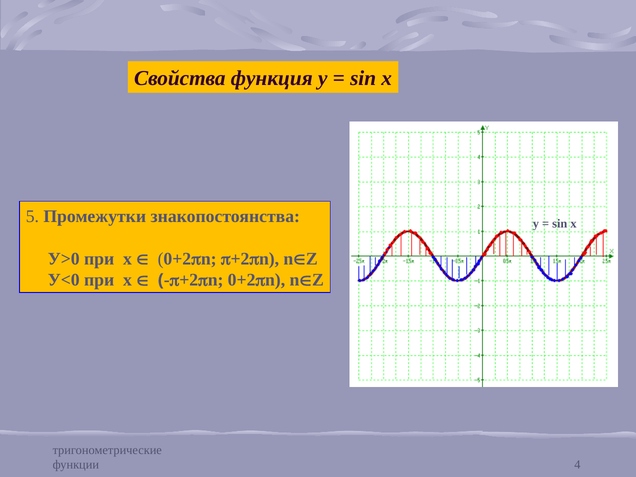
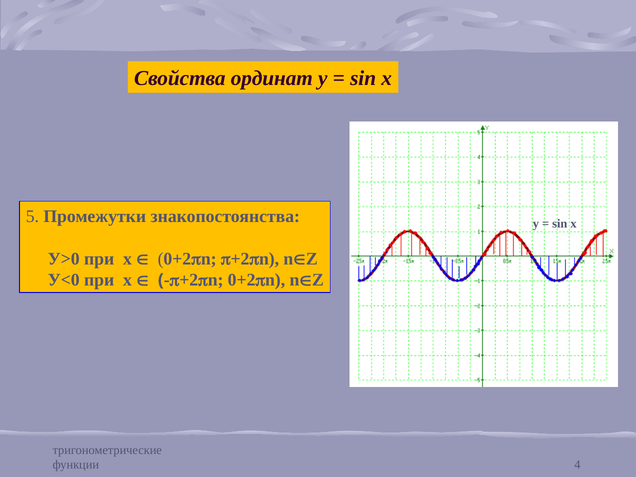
функция: функция -> ординат
